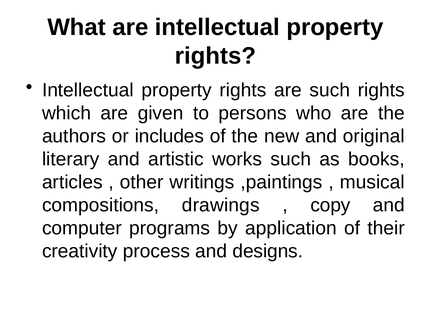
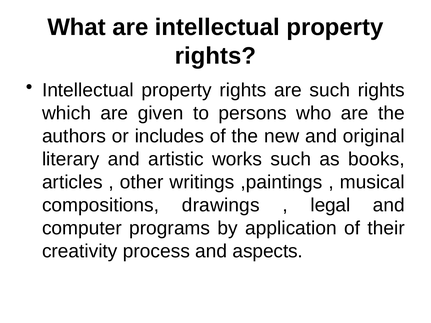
copy: copy -> legal
designs: designs -> aspects
